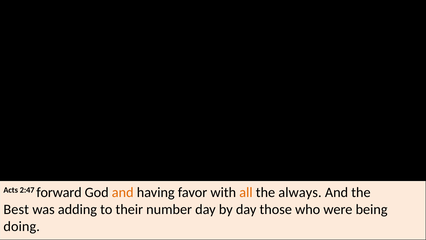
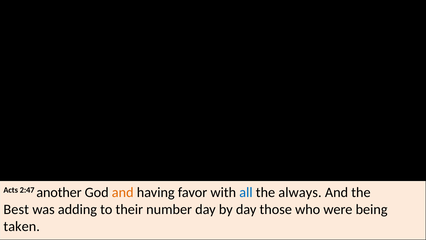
forward: forward -> another
all colour: orange -> blue
doing: doing -> taken
